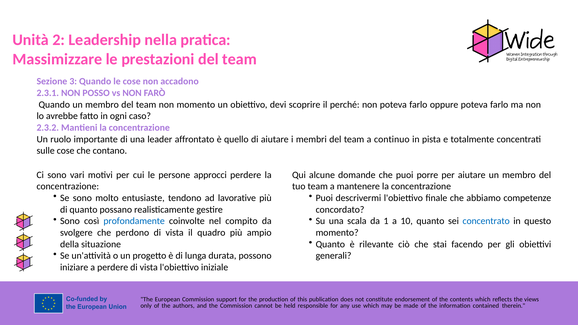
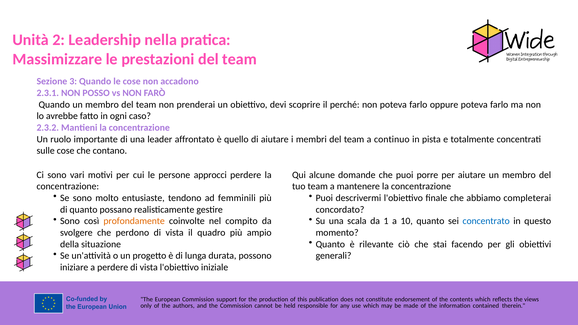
non momento: momento -> prenderai
lavorative: lavorative -> femminili
competenze: competenze -> completerai
profondamente colour: blue -> orange
